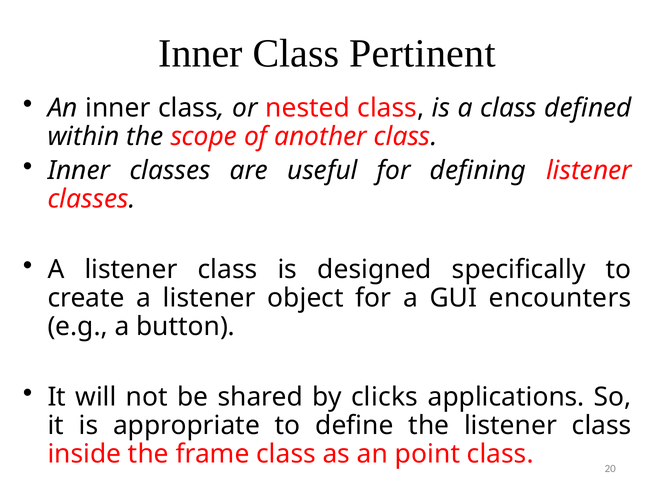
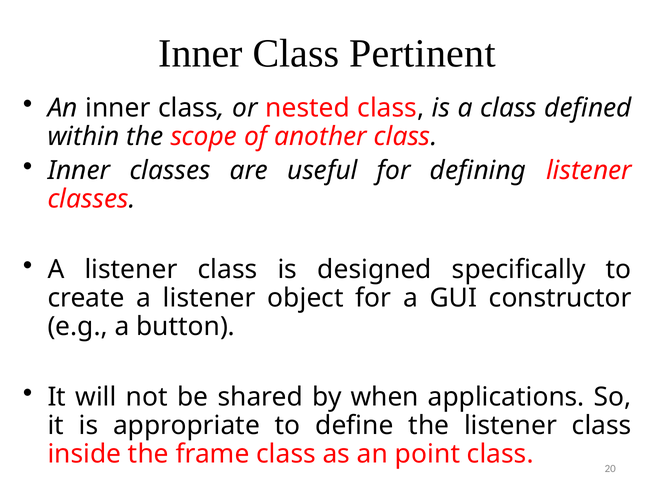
encounters: encounters -> constructor
clicks: clicks -> when
